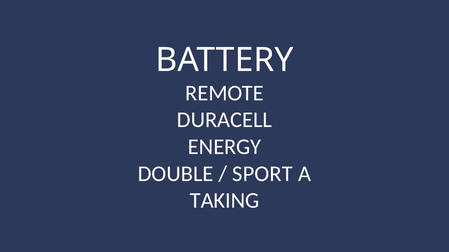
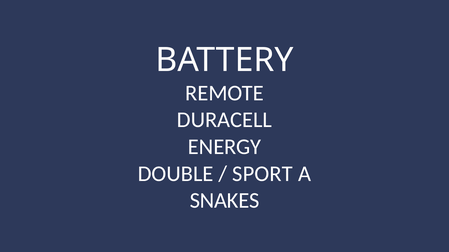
TAKING: TAKING -> SNAKES
